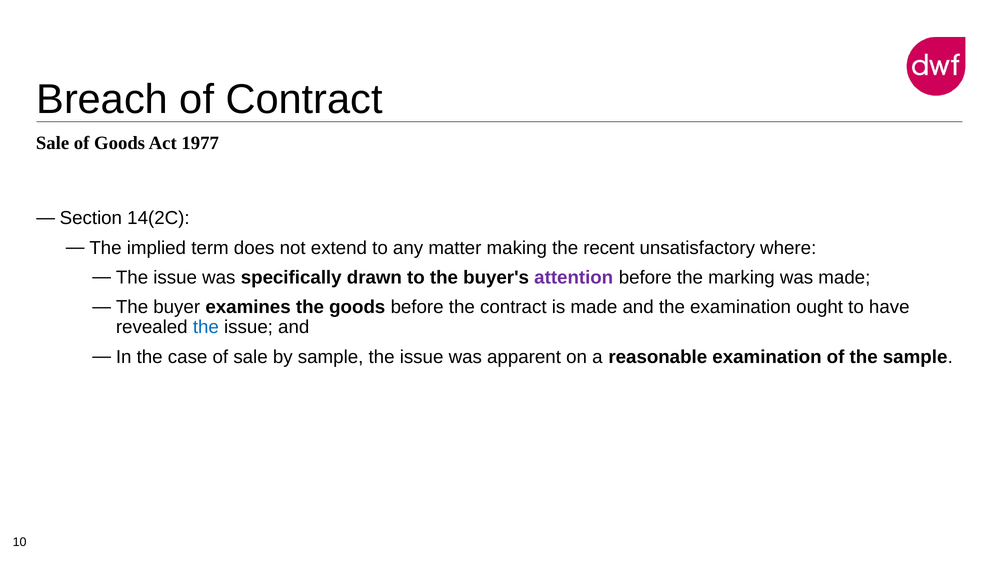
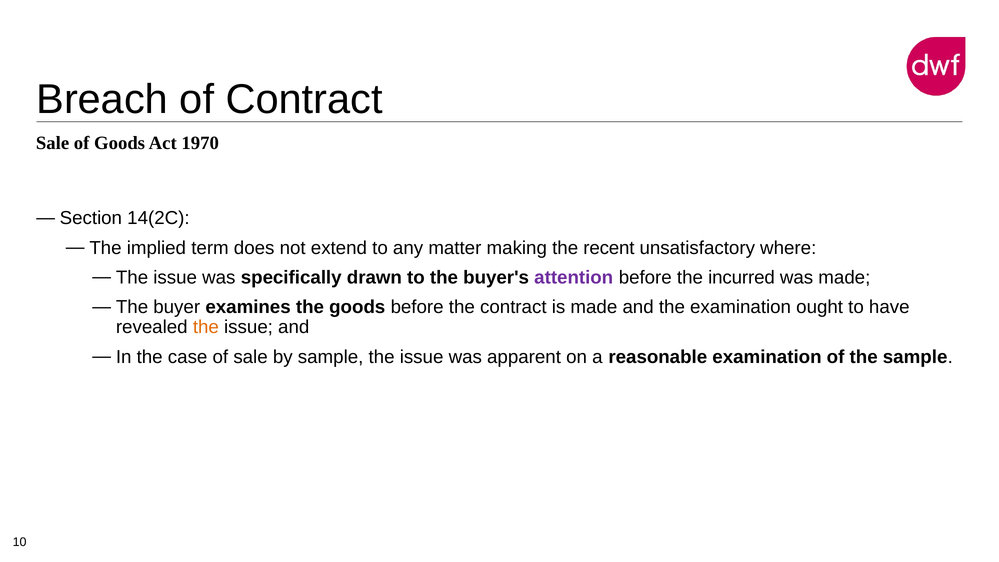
1977: 1977 -> 1970
marking: marking -> incurred
the at (206, 327) colour: blue -> orange
